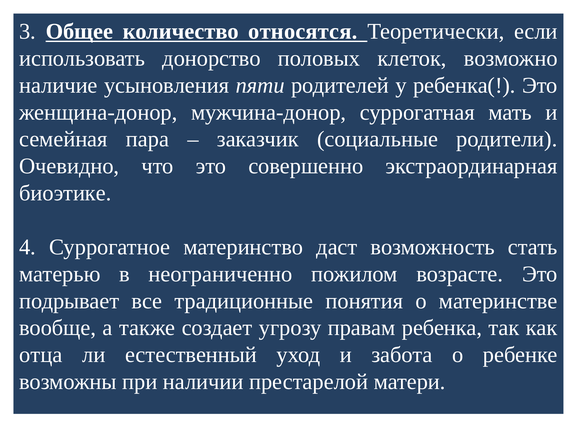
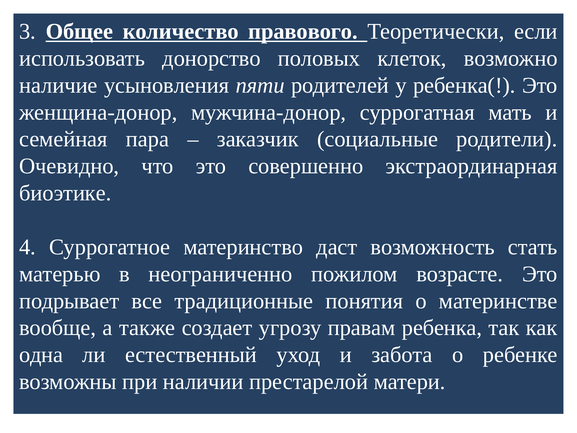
относятся: относятся -> правового
отца: отца -> одна
